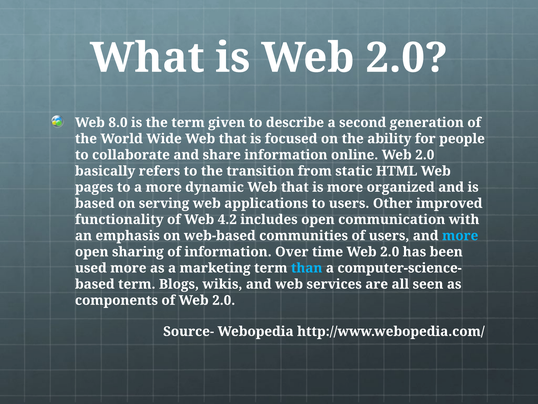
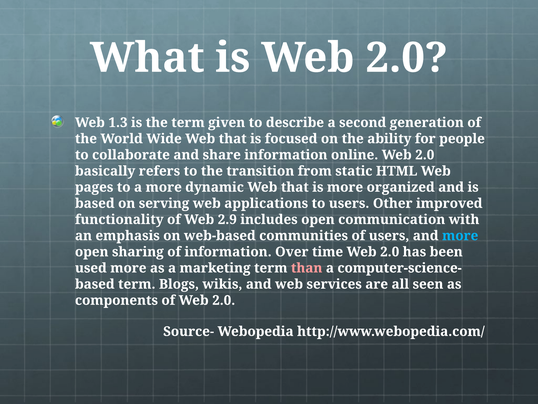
8.0: 8.0 -> 1.3
4.2: 4.2 -> 2.9
than colour: light blue -> pink
